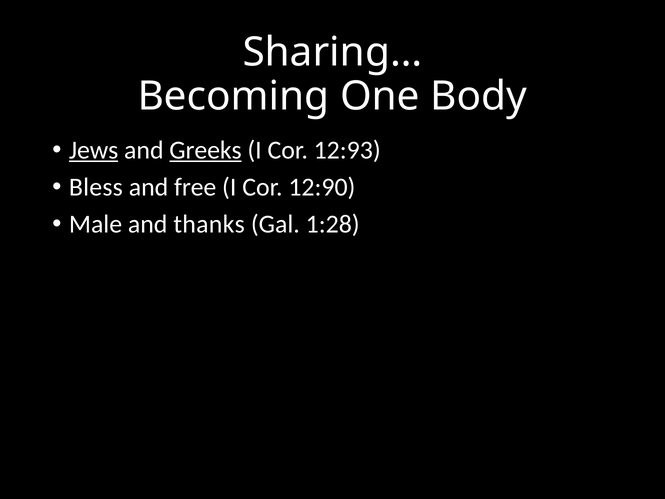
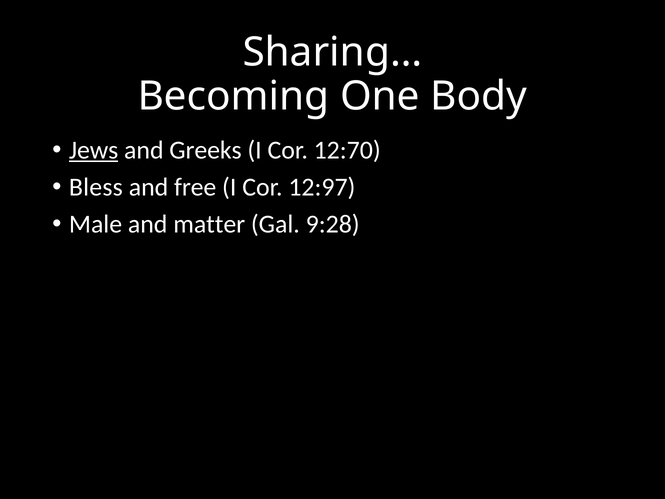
Greeks underline: present -> none
12:93: 12:93 -> 12:70
12:90: 12:90 -> 12:97
thanks: thanks -> matter
1:28: 1:28 -> 9:28
